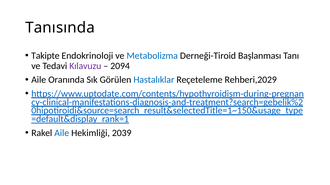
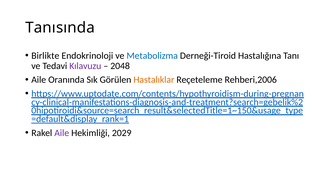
Takipte: Takipte -> Birlikte
Başlanması: Başlanması -> Hastalığına
2094: 2094 -> 2048
Hastalıklar colour: blue -> orange
Rehberi,2029: Rehberi,2029 -> Rehberi,2006
Aile at (62, 133) colour: blue -> purple
2039: 2039 -> 2029
